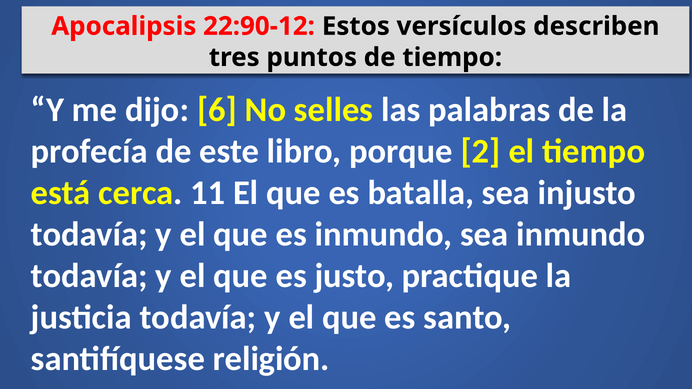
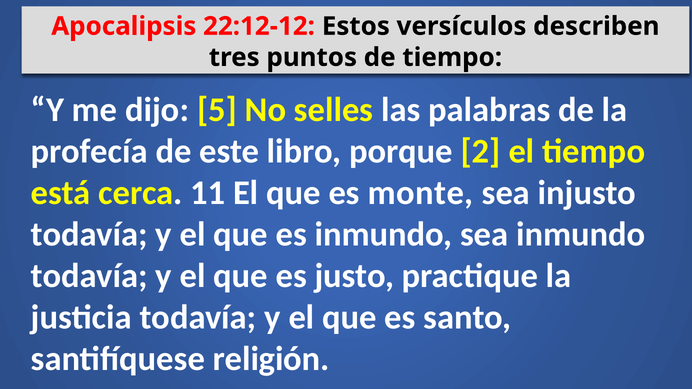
22:90-12: 22:90-12 -> 22:12-12
6: 6 -> 5
batalla: batalla -> monte
